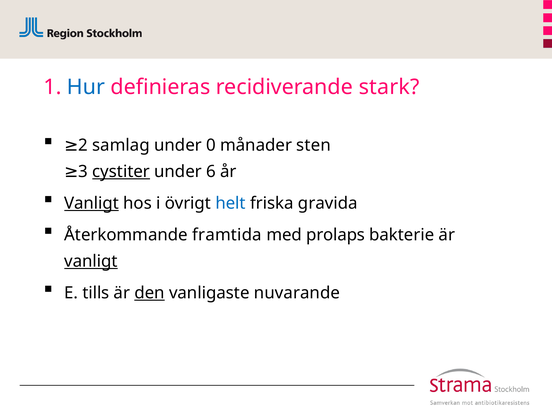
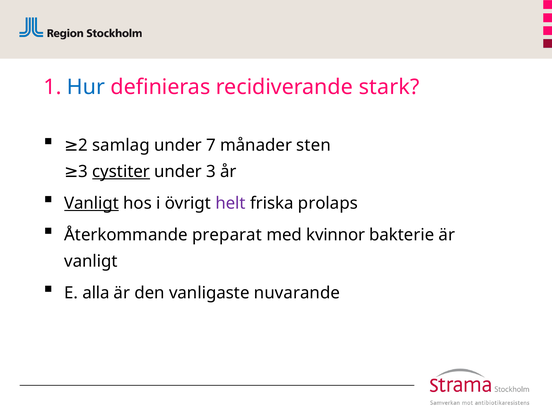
0: 0 -> 7
under 6: 6 -> 3
helt colour: blue -> purple
gravida: gravida -> prolaps
framtida: framtida -> preparat
prolaps: prolaps -> kvinnor
vanligt at (91, 261) underline: present -> none
tills: tills -> alla
den underline: present -> none
